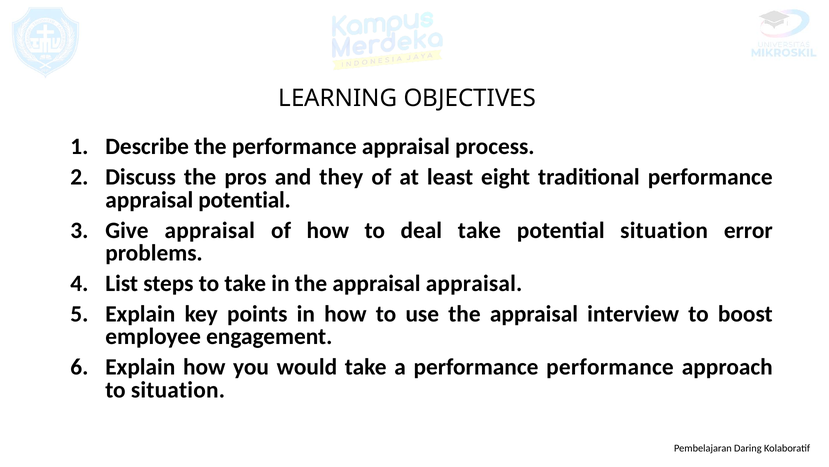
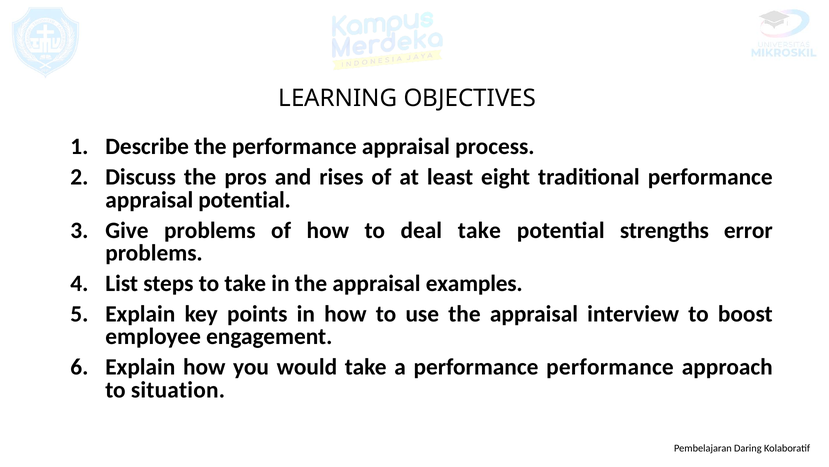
they: they -> rises
Give appraisal: appraisal -> problems
potential situation: situation -> strengths
appraisal appraisal: appraisal -> examples
